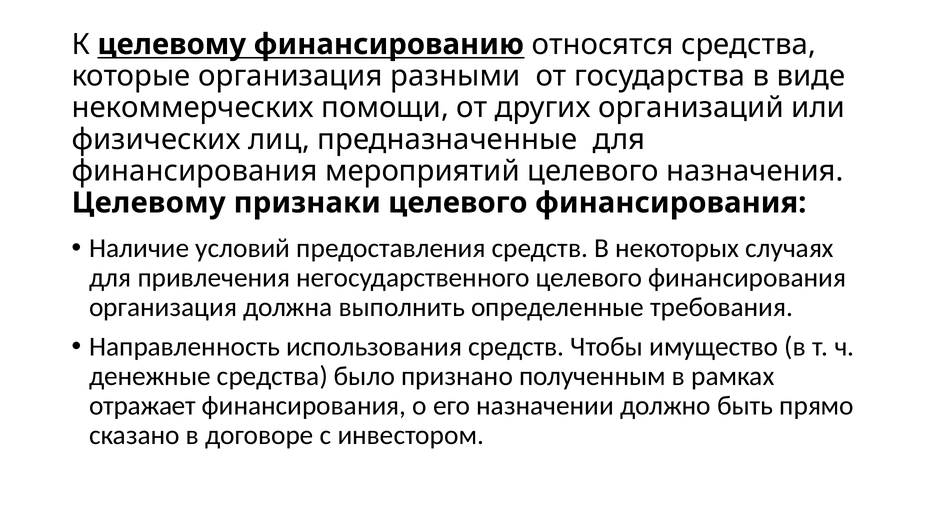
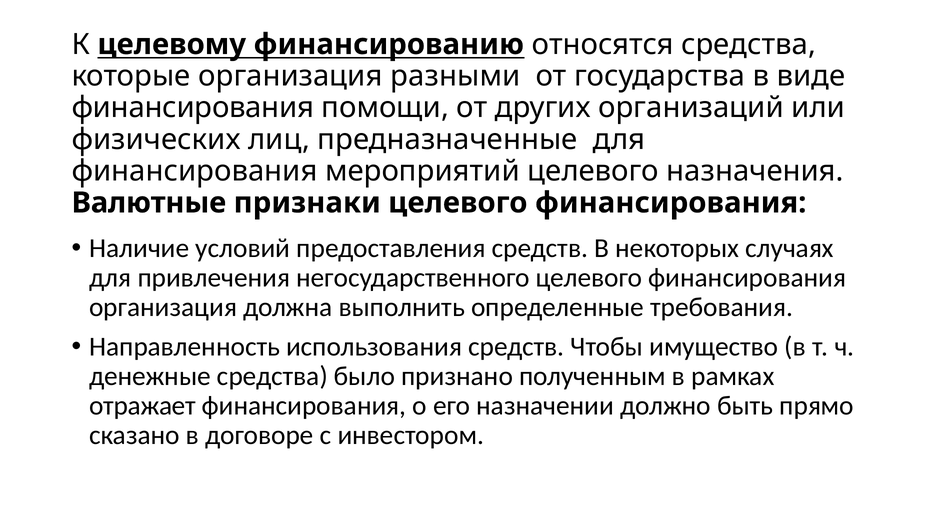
некоммерческих at (193, 108): некоммерческих -> финансирования
Целевому at (149, 203): Целевому -> Валютные
